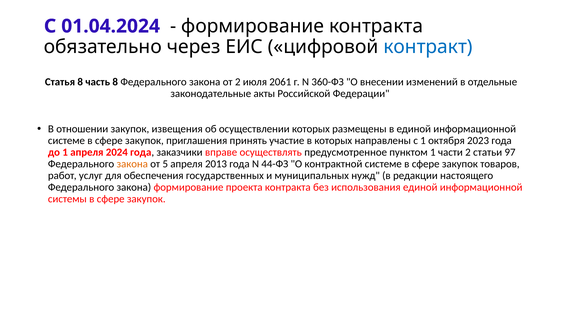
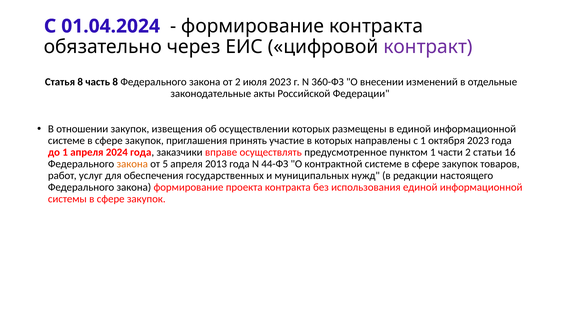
контракт colour: blue -> purple
июля 2061: 2061 -> 2023
97: 97 -> 16
